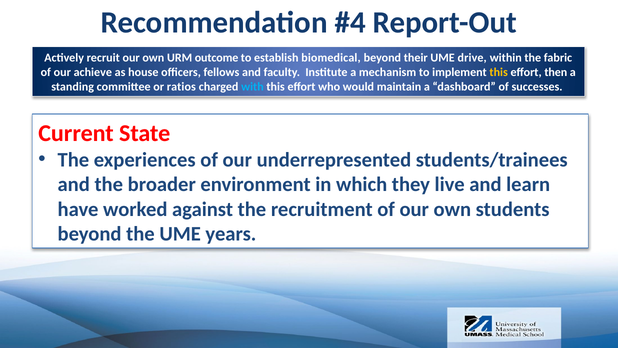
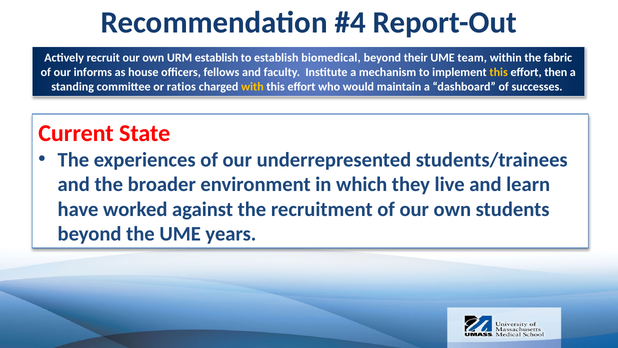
URM outcome: outcome -> establish
drive: drive -> team
achieve: achieve -> informs
with colour: light blue -> yellow
